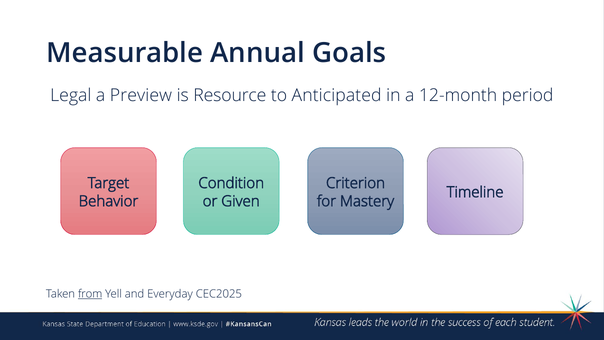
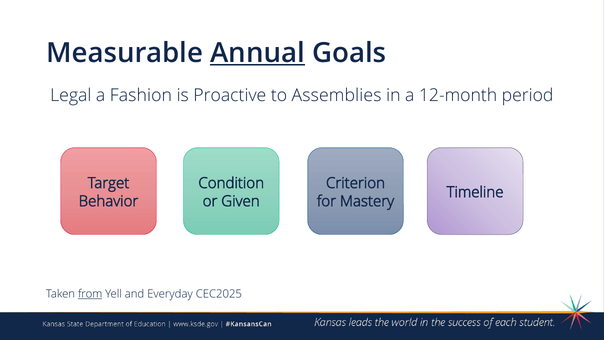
Annual underline: none -> present
Preview: Preview -> Fashion
Resource: Resource -> Proactive
Anticipated: Anticipated -> Assemblies
